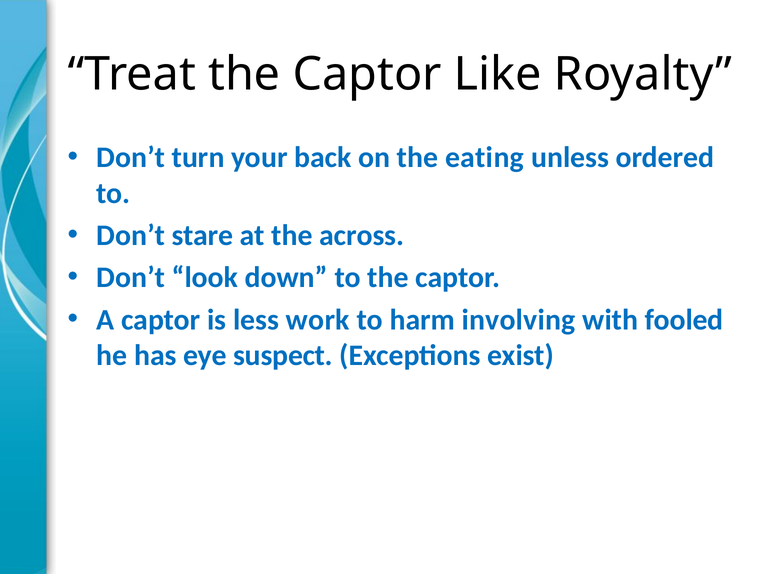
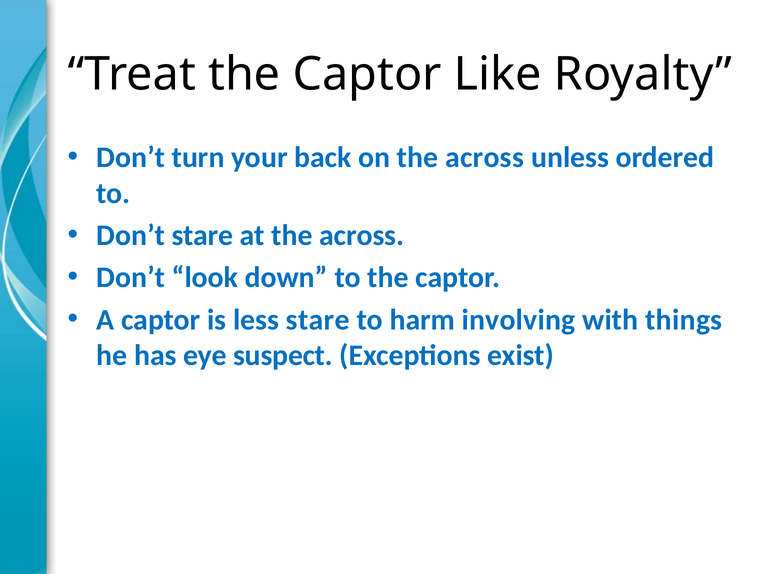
on the eating: eating -> across
less work: work -> stare
fooled: fooled -> things
